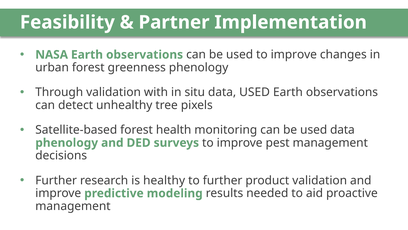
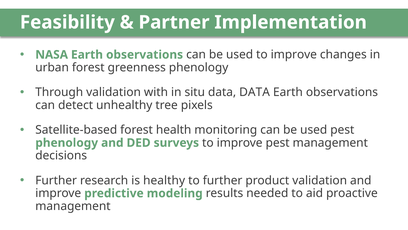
data USED: USED -> DATA
used data: data -> pest
